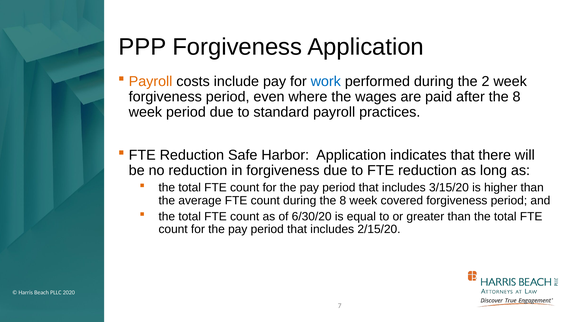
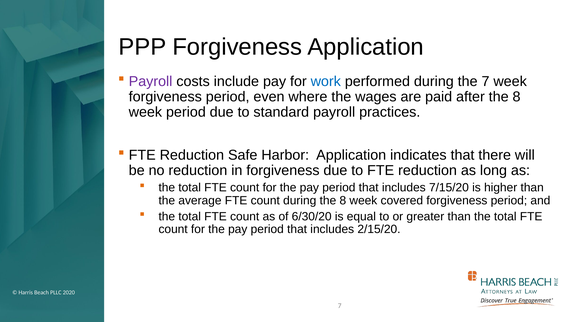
Payroll at (151, 81) colour: orange -> purple
the 2: 2 -> 7
3/15/20: 3/15/20 -> 7/15/20
